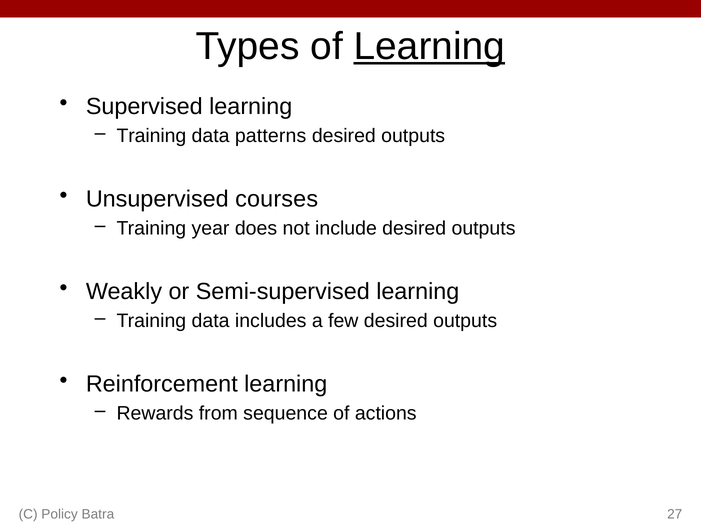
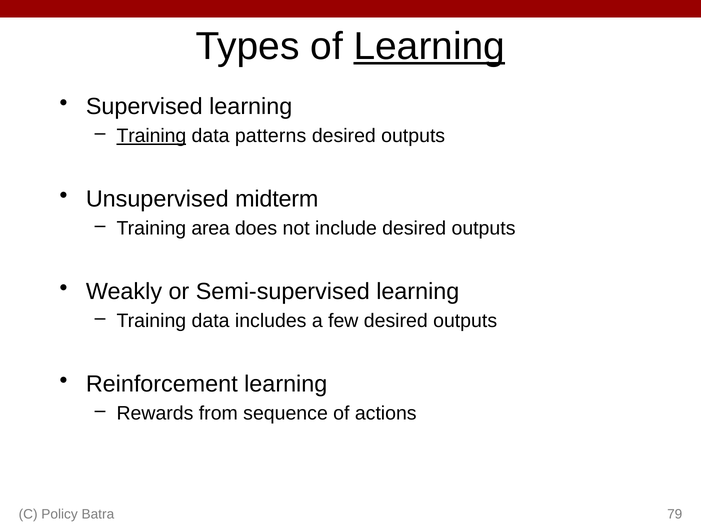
Training at (151, 136) underline: none -> present
courses: courses -> midterm
year: year -> area
27: 27 -> 79
